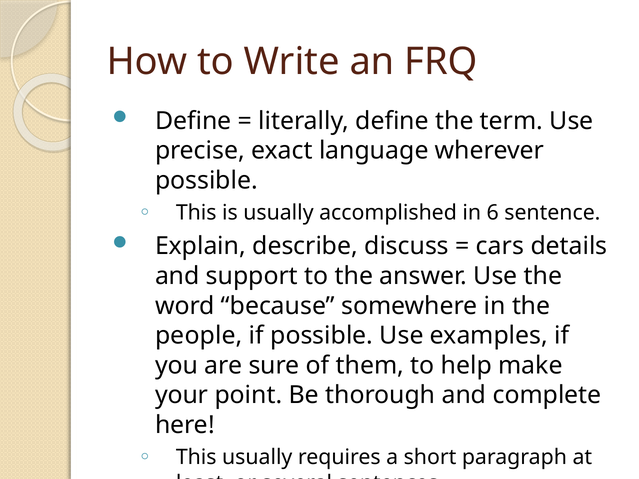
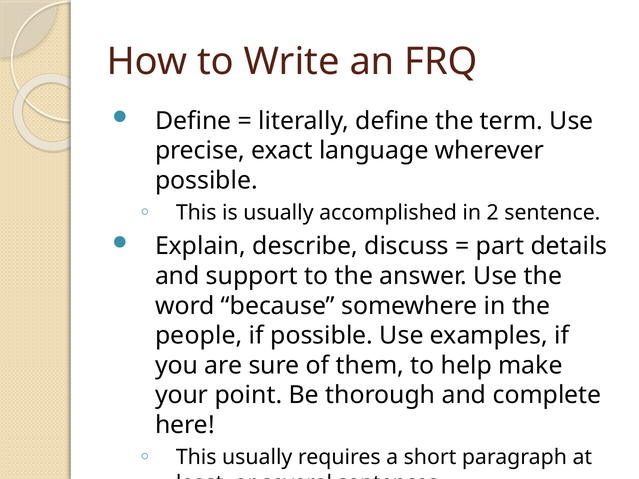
6: 6 -> 2
cars: cars -> part
